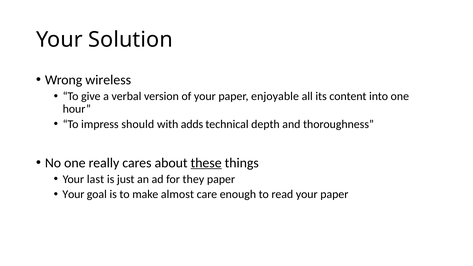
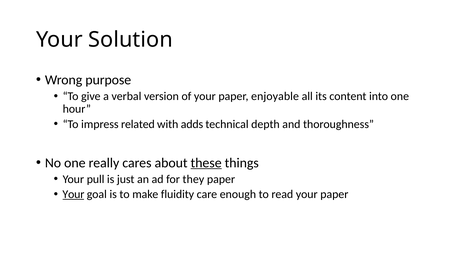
wireless: wireless -> purpose
should: should -> related
last: last -> pull
Your at (73, 194) underline: none -> present
almost: almost -> fluidity
